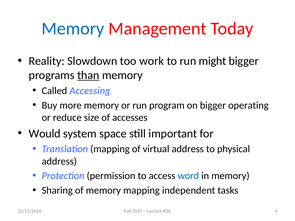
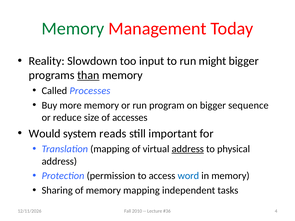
Memory at (73, 29) colour: blue -> green
work: work -> input
Accessing: Accessing -> Processes
operating: operating -> sequence
space: space -> reads
address at (188, 149) underline: none -> present
